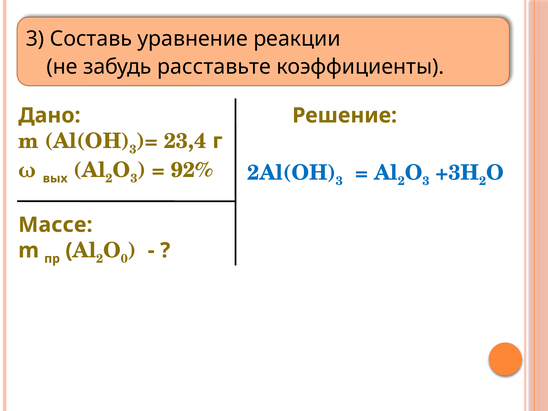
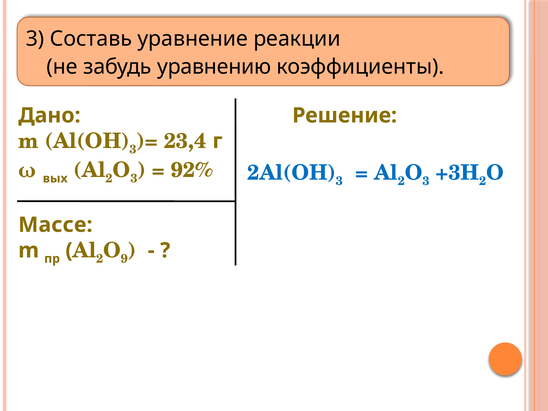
расставьте: расставьте -> уравнению
0: 0 -> 9
